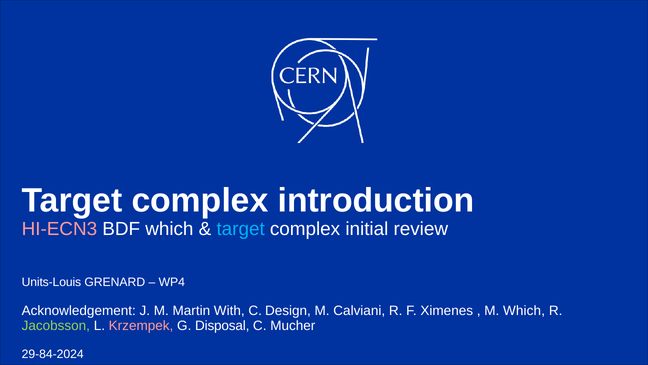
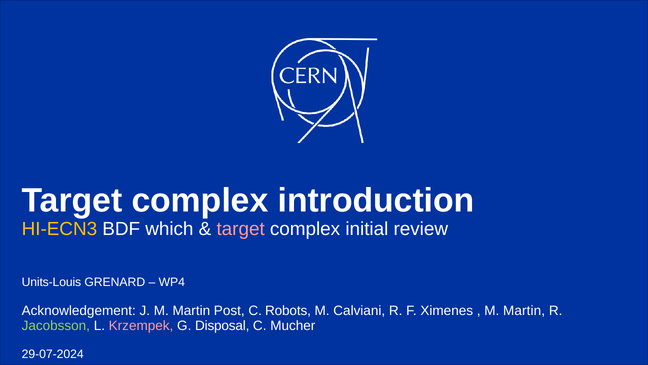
HI-ECN3 colour: pink -> yellow
target at (241, 229) colour: light blue -> pink
With: With -> Post
Design: Design -> Robots
Which at (524, 311): Which -> Martin
29-84-2024: 29-84-2024 -> 29-07-2024
